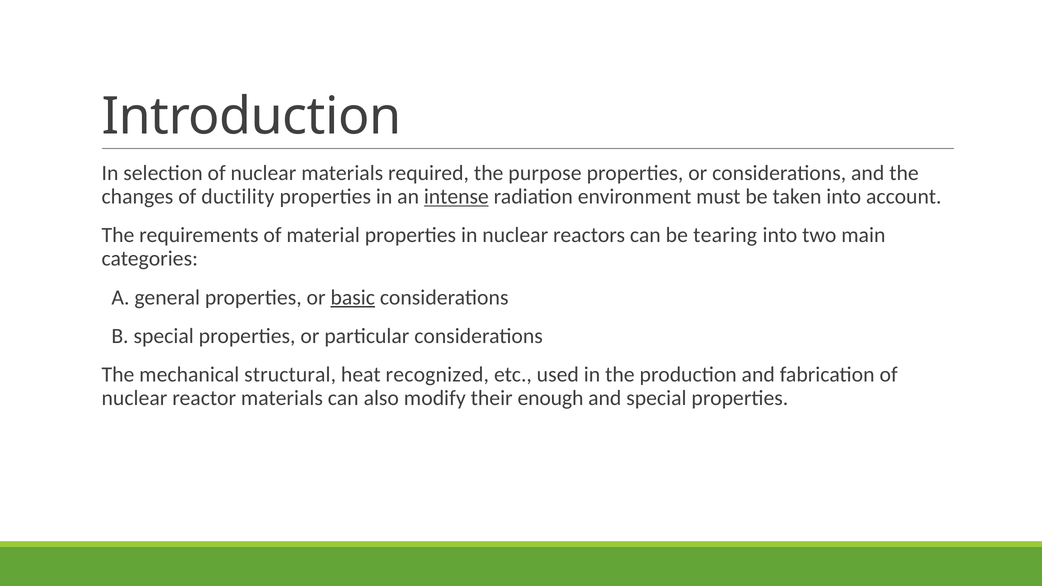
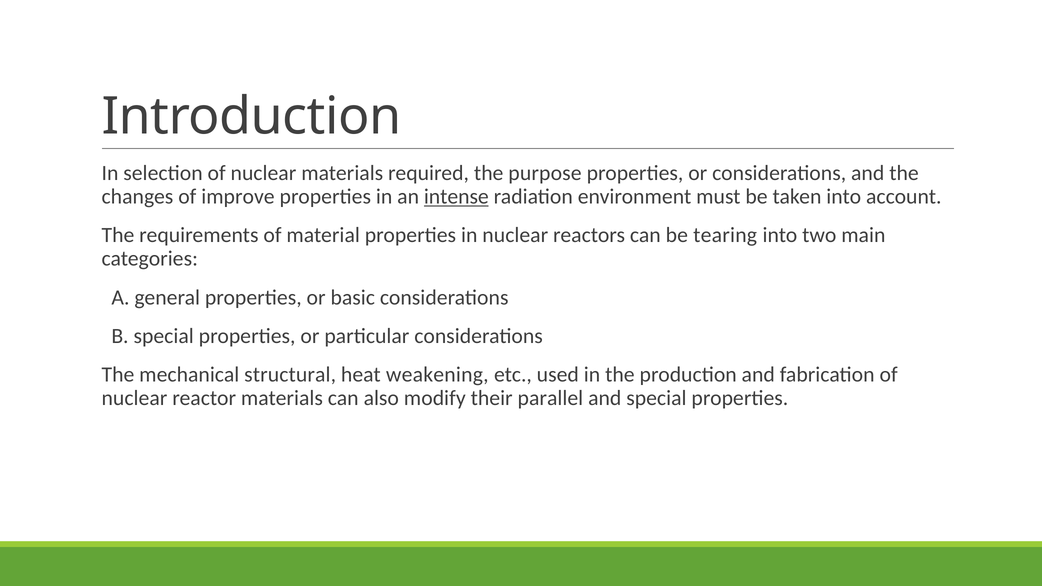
ductility: ductility -> improve
basic underline: present -> none
recognized: recognized -> weakening
enough: enough -> parallel
